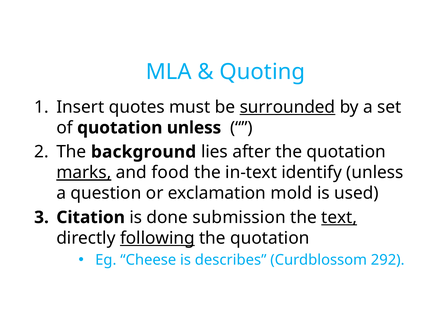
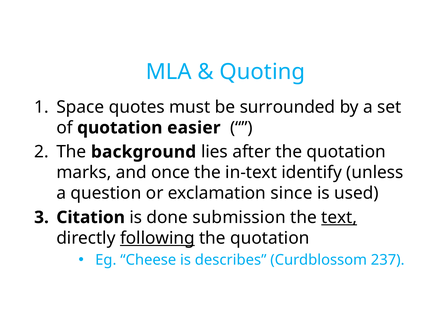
Insert: Insert -> Space
surrounded underline: present -> none
quotation unless: unless -> easier
marks underline: present -> none
food: food -> once
mold: mold -> since
292: 292 -> 237
